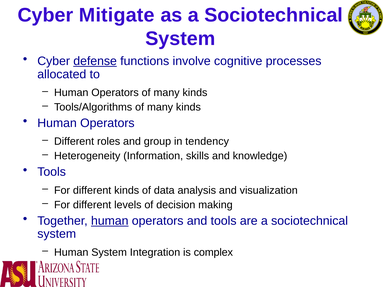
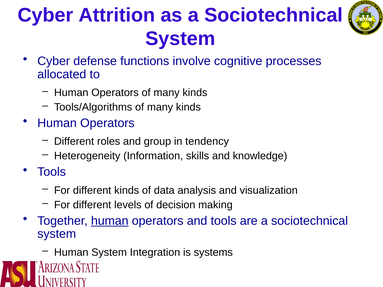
Mitigate: Mitigate -> Attrition
defense underline: present -> none
complex: complex -> systems
